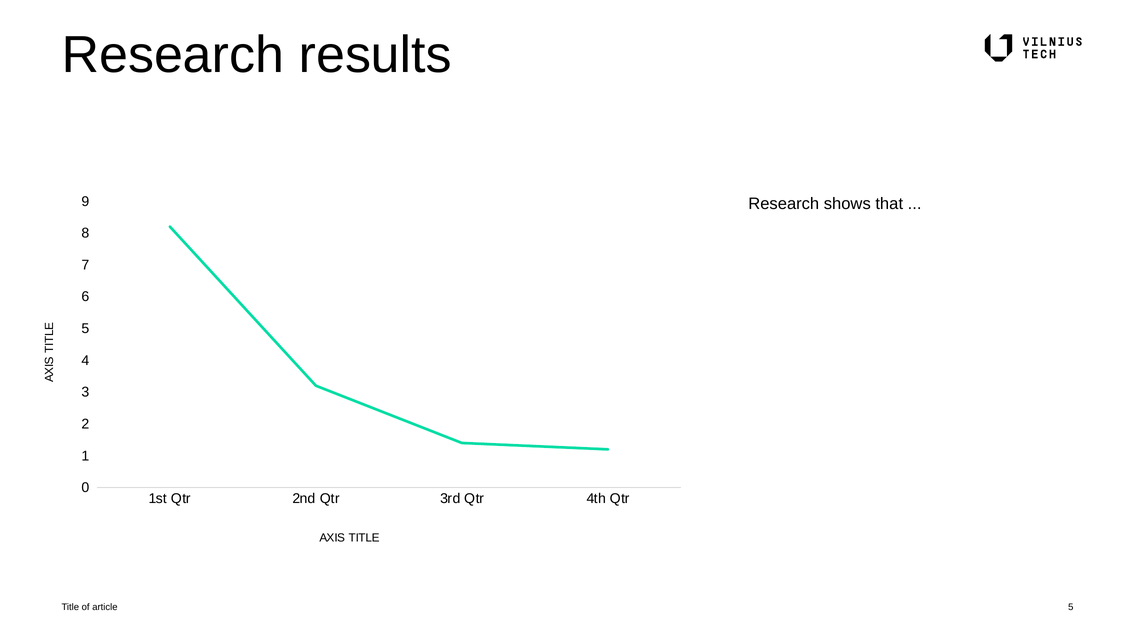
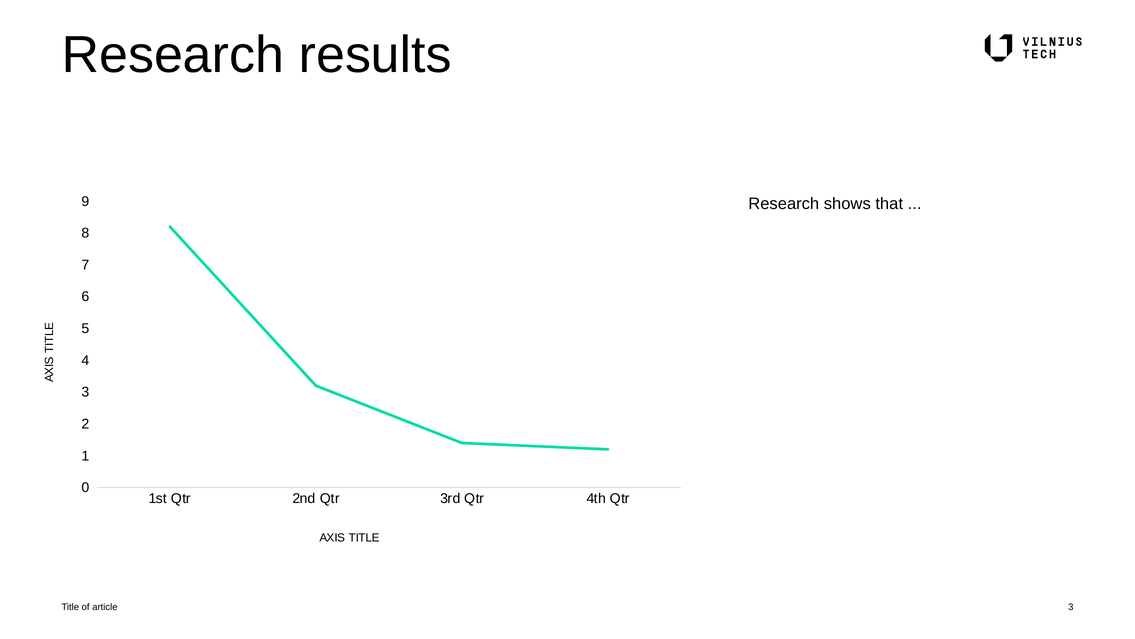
article 5: 5 -> 3
